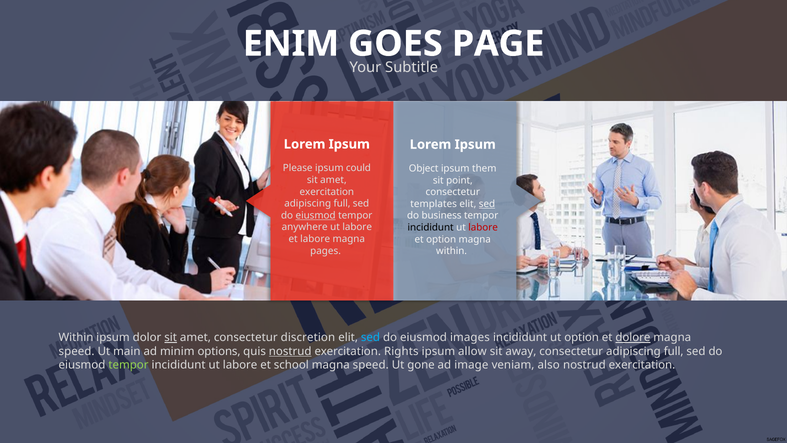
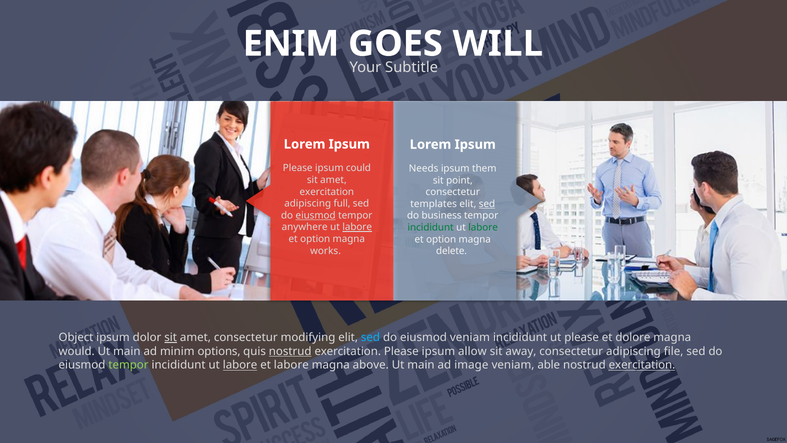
PAGE: PAGE -> WILL
Object: Object -> Needs
labore at (357, 227) underline: none -> present
incididunt at (431, 227) colour: black -> green
labore at (483, 227) colour: red -> green
labore at (315, 239): labore -> option
pages: pages -> works
within at (452, 251): within -> delete
Within at (76, 337): Within -> Object
discretion: discretion -> modifying
eiusmod images: images -> veniam
ut option: option -> please
dolore underline: present -> none
speed at (77, 351): speed -> would
exercitation Rights: Rights -> Please
consectetur adipiscing full: full -> file
labore at (240, 365) underline: none -> present
et school: school -> labore
speed at (371, 365): speed -> above
gone at (421, 365): gone -> main
also: also -> able
exercitation at (642, 365) underline: none -> present
